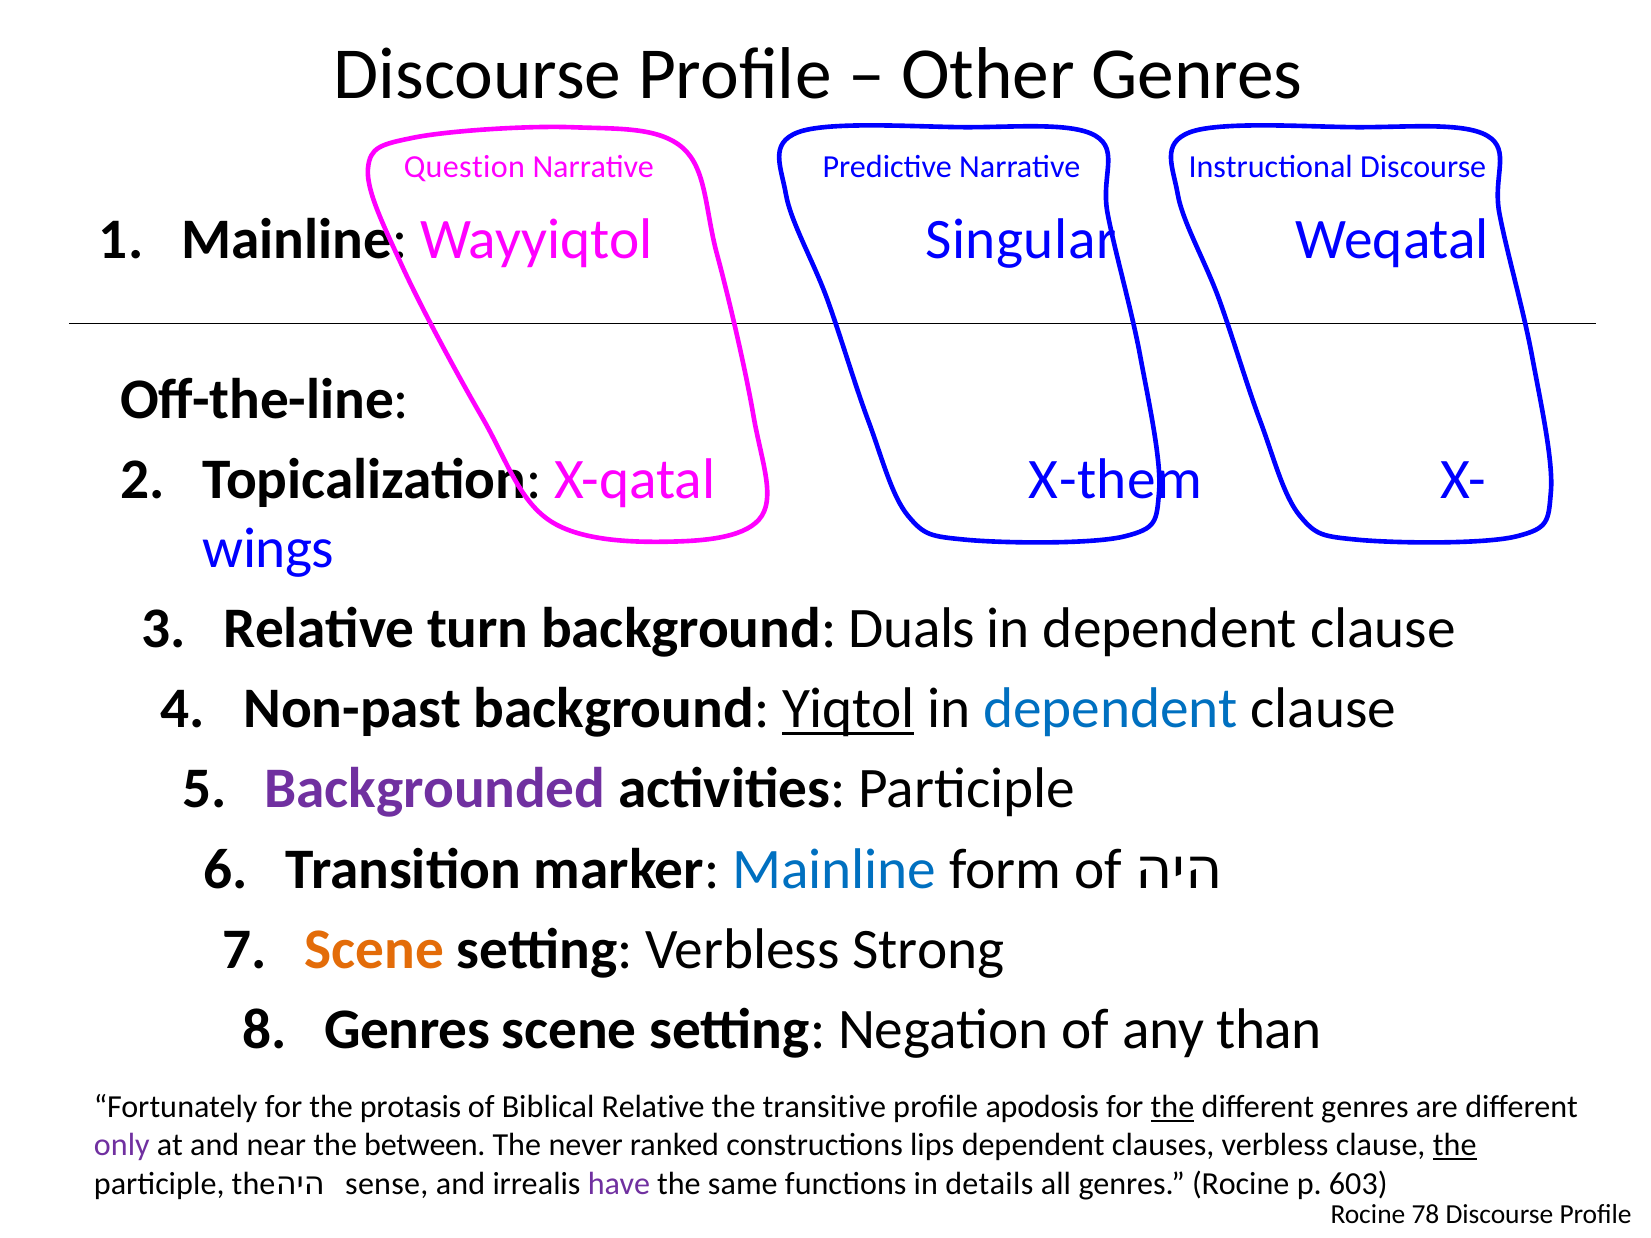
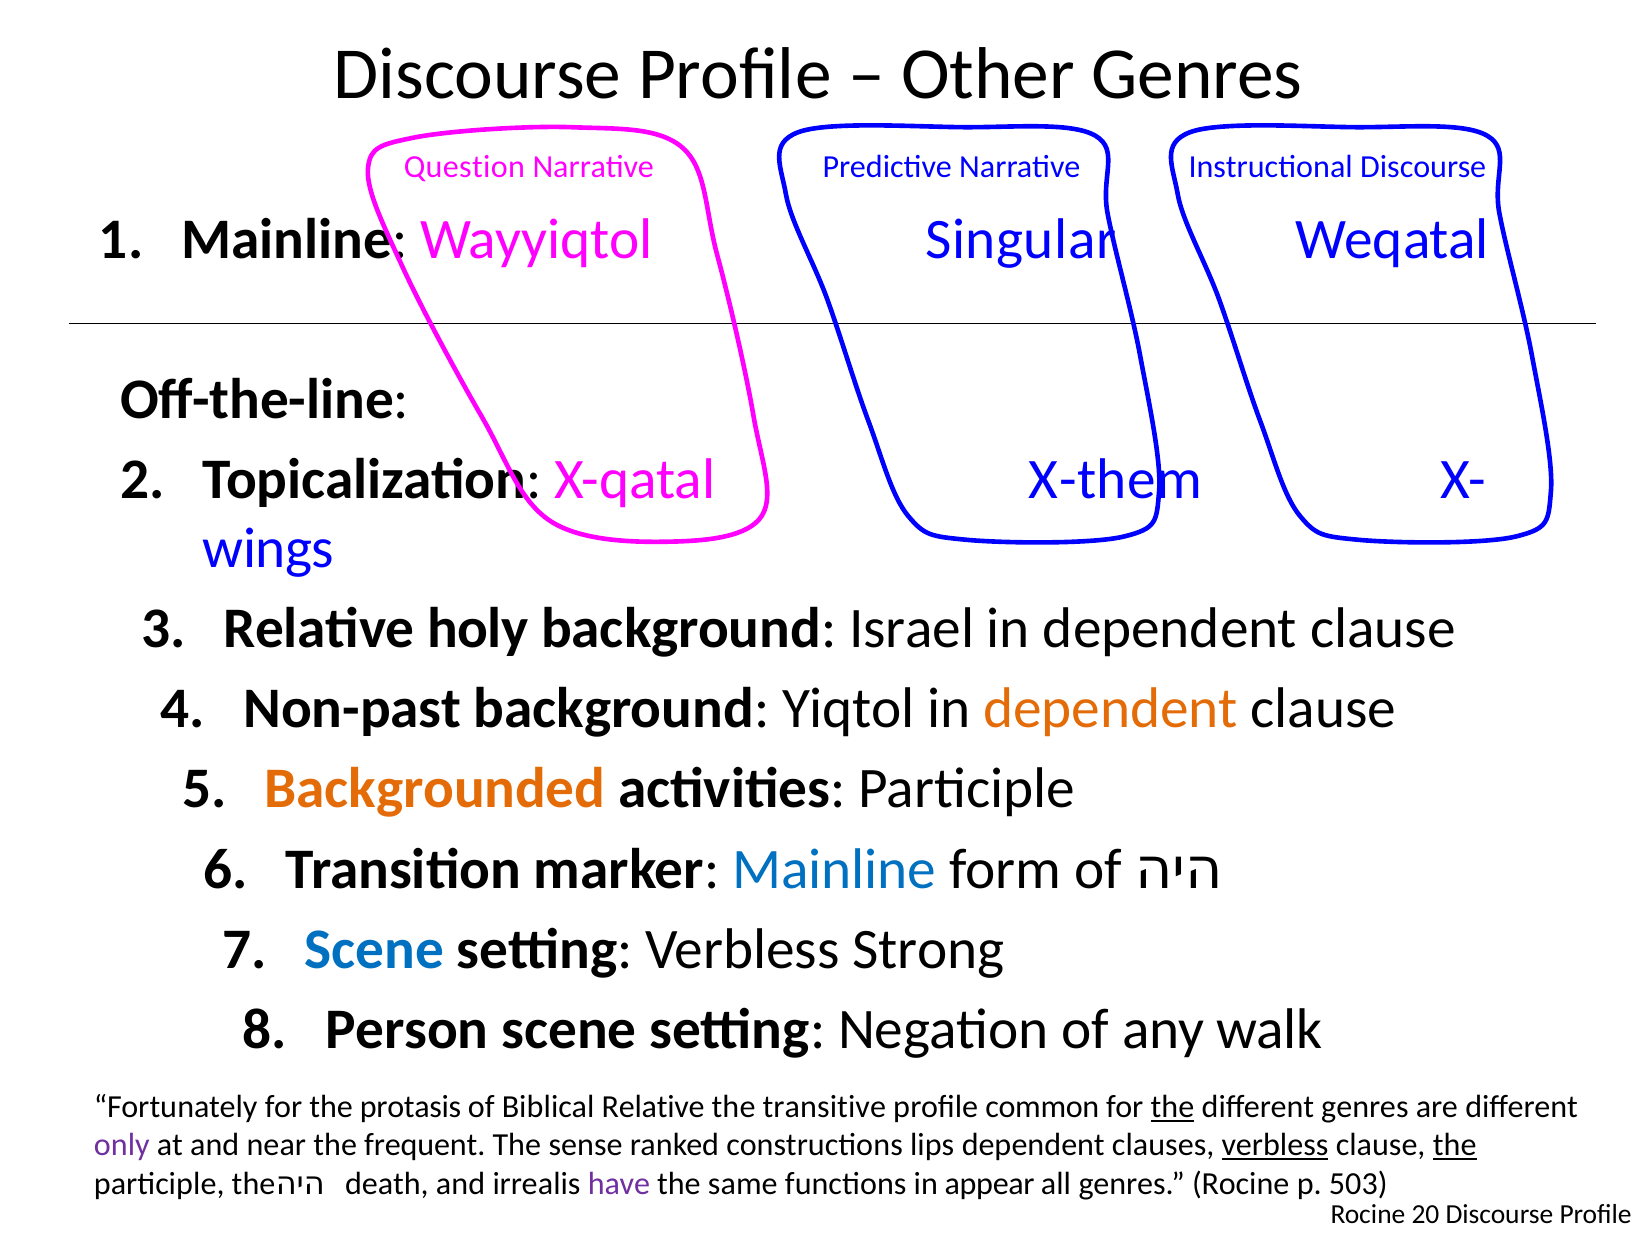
turn: turn -> holy
Duals: Duals -> Israel
Yiqtol underline: present -> none
dependent at (1111, 709) colour: blue -> orange
Backgrounded colour: purple -> orange
Scene at (374, 950) colour: orange -> blue
Genres at (407, 1030): Genres -> Person
than: than -> walk
apodosis: apodosis -> common
between: between -> frequent
never: never -> sense
verbless at (1275, 1146) underline: none -> present
sense: sense -> death
details: details -> appear
603: 603 -> 503
78: 78 -> 20
